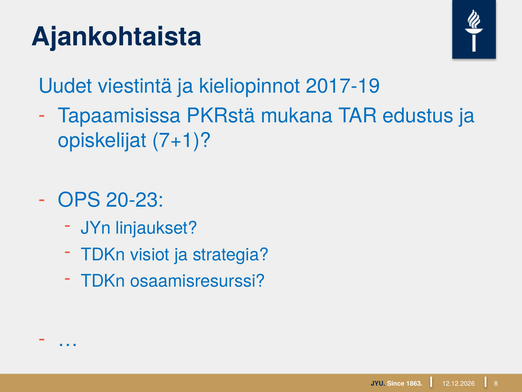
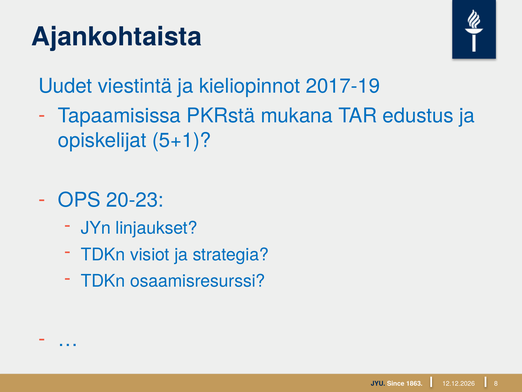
7+1: 7+1 -> 5+1
